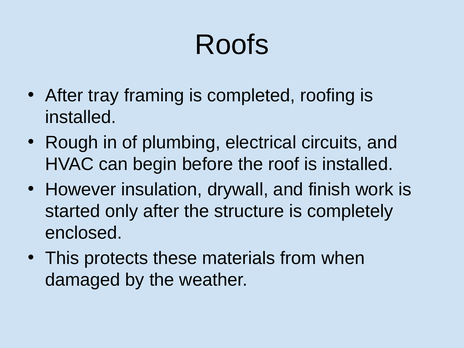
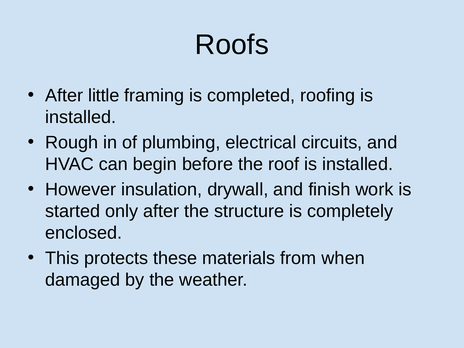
tray: tray -> little
